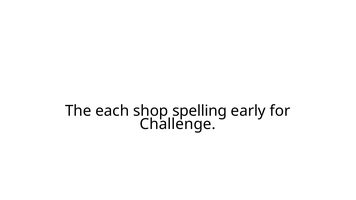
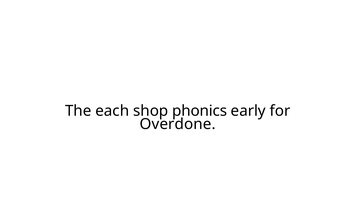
spelling: spelling -> phonics
Challenge: Challenge -> Overdone
